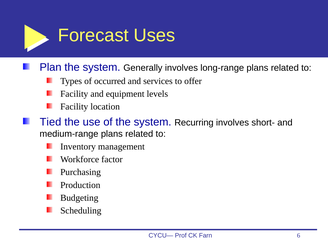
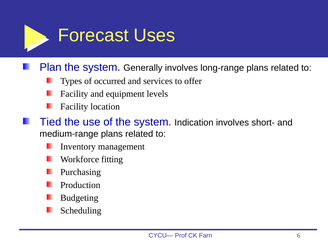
Recurring: Recurring -> Indication
factor: factor -> fitting
